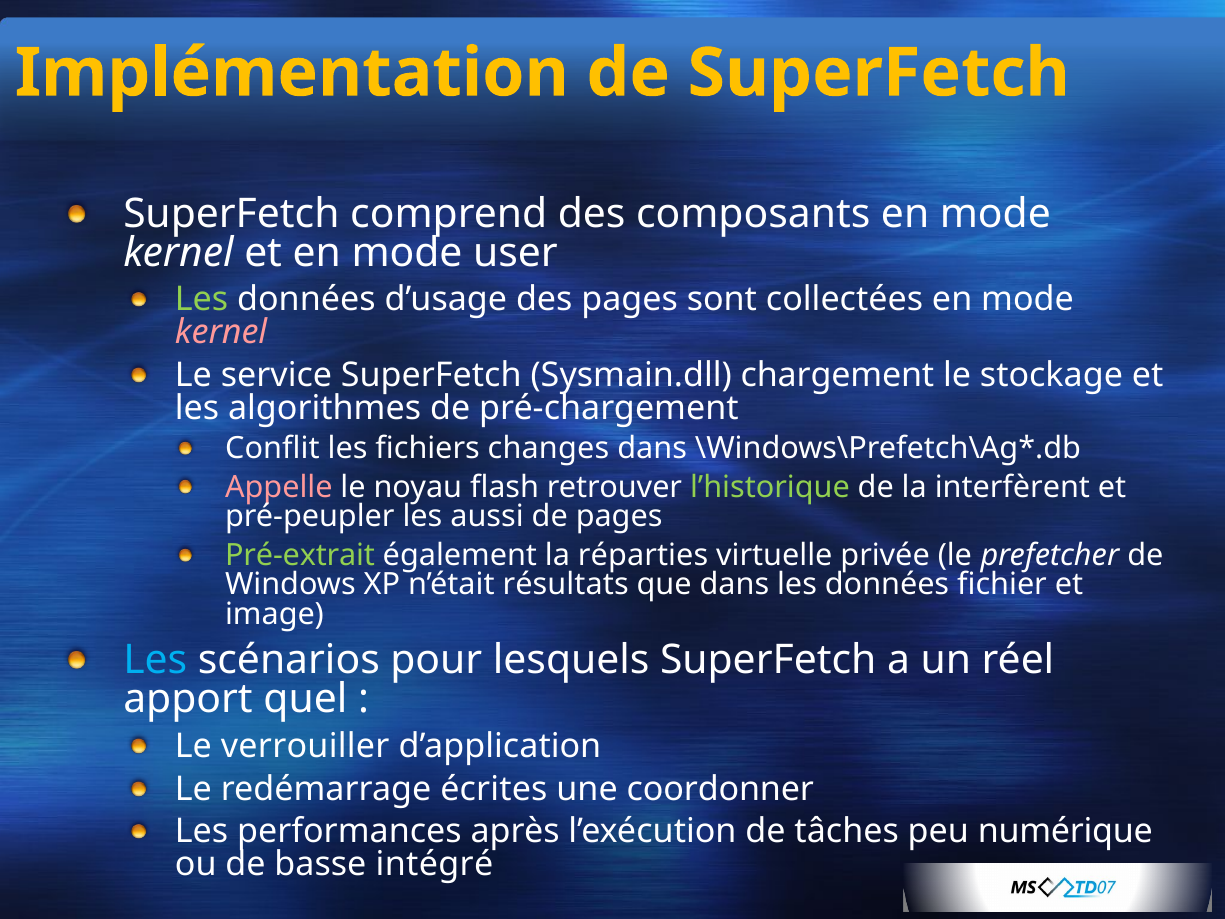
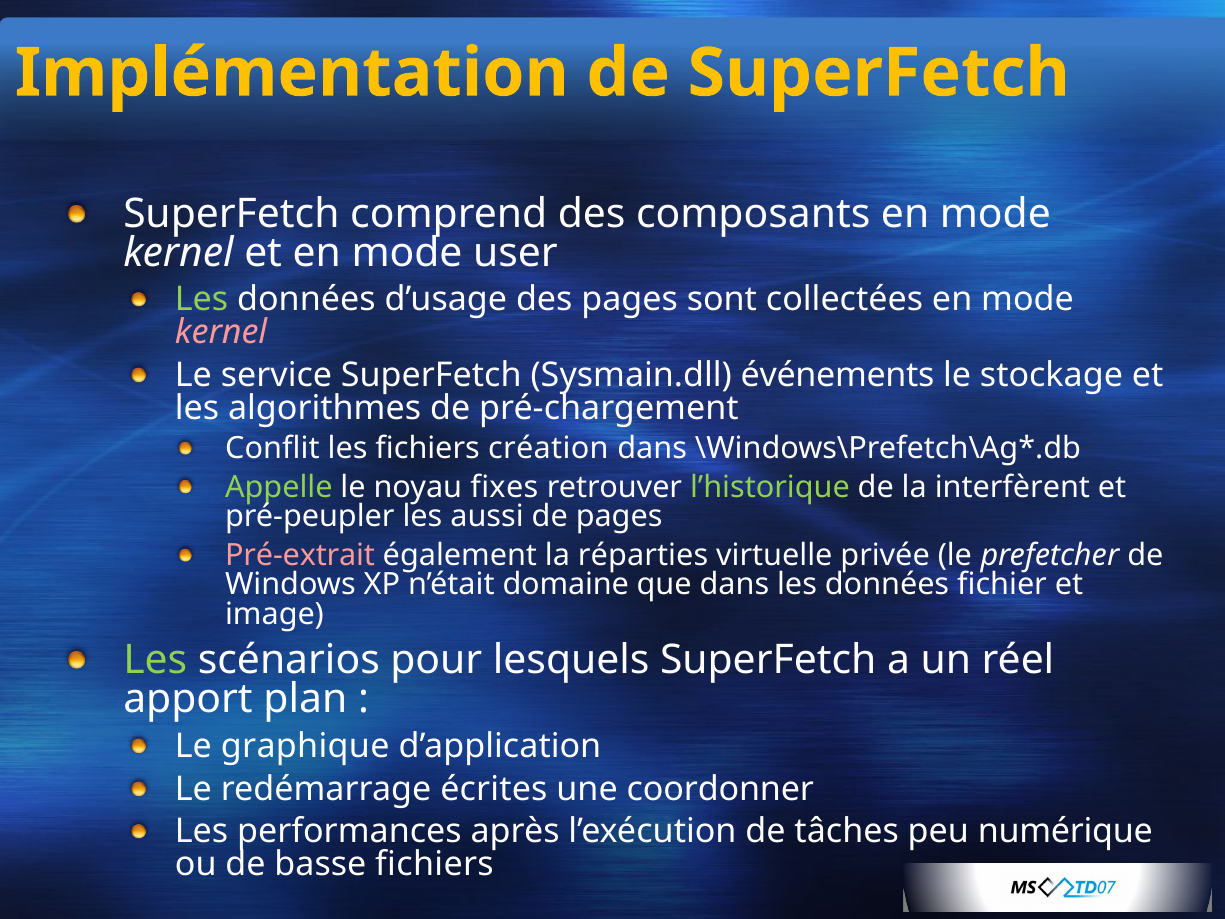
chargement: chargement -> événements
changes: changes -> création
Appelle colour: pink -> light green
flash: flash -> fixes
Pré-extrait colour: light green -> pink
résultats: résultats -> domaine
Les at (155, 660) colour: light blue -> light green
quel: quel -> plan
verrouiller: verrouiller -> graphique
basse intégré: intégré -> fichiers
